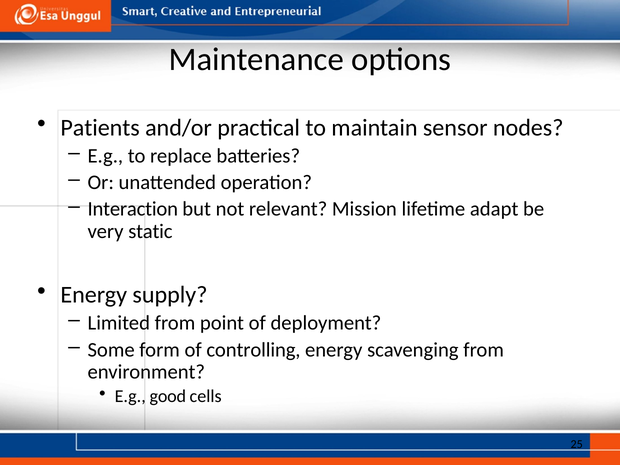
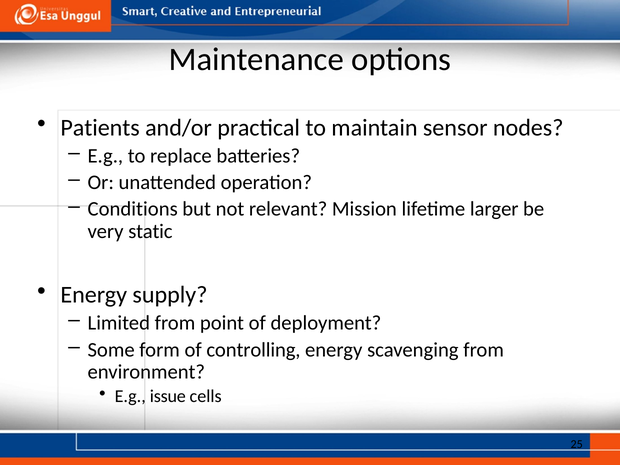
Interaction: Interaction -> Conditions
adapt: adapt -> larger
good: good -> issue
